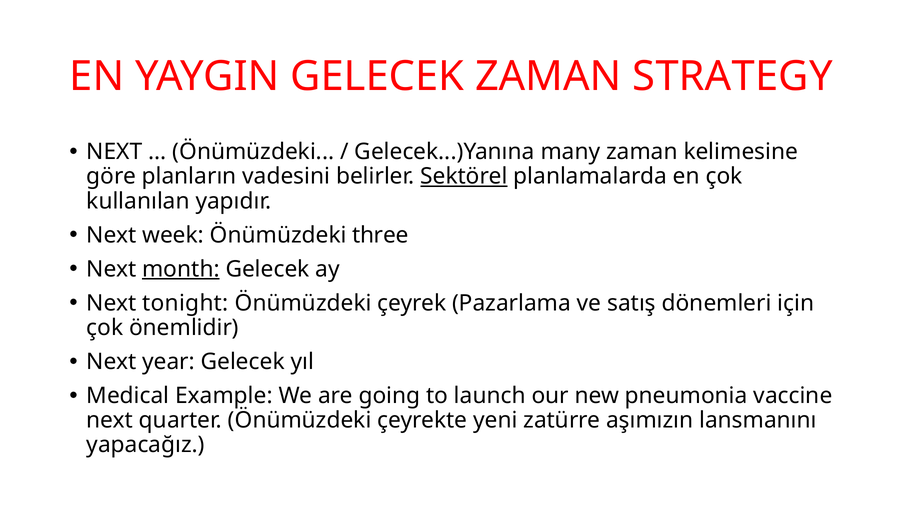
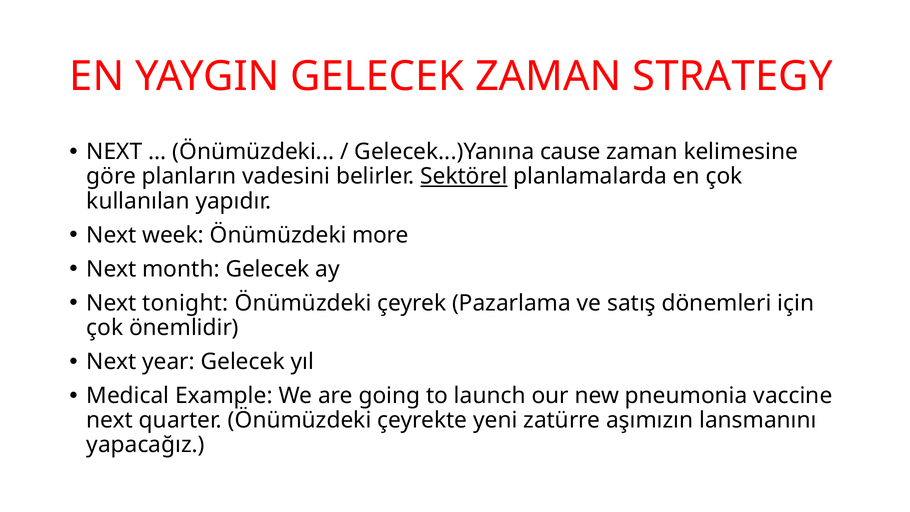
many: many -> cause
three: three -> more
month underline: present -> none
